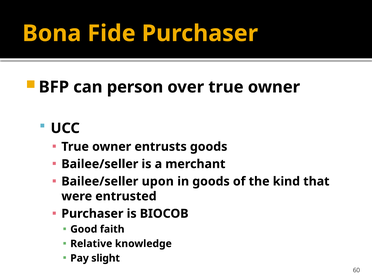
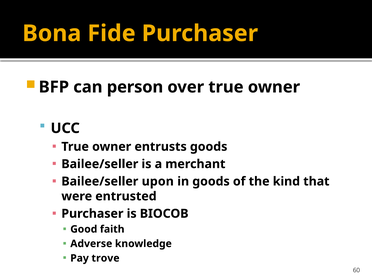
Relative: Relative -> Adverse
slight: slight -> trove
